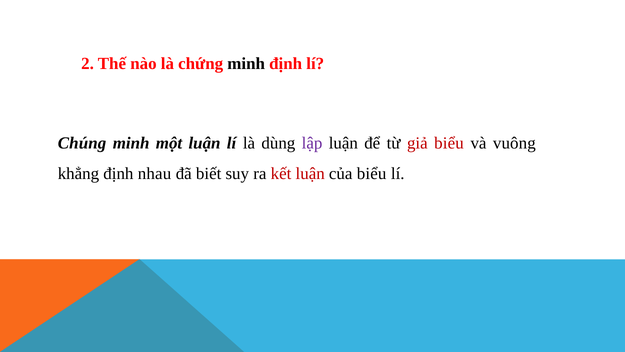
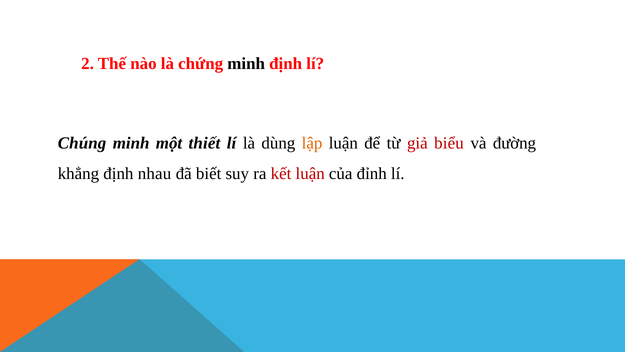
một luận: luận -> thiết
lập colour: purple -> orange
vuông: vuông -> đường
của biểu: biểu -> đỉnh
